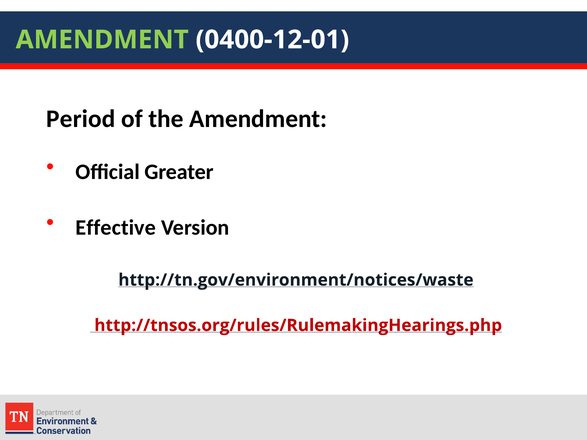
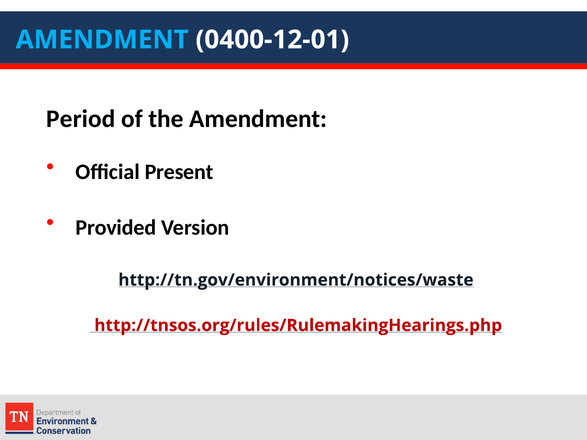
AMENDMENT at (102, 40) colour: light green -> light blue
Greater: Greater -> Present
Effective: Effective -> Provided
